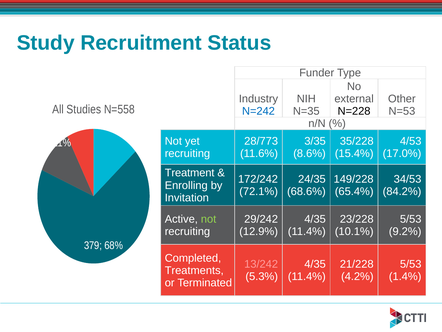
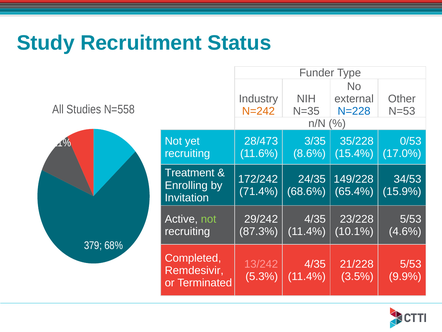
N=242 colour: blue -> orange
N=228 colour: black -> blue
28/773: 28/773 -> 28/473
4/53: 4/53 -> 0/53
72.1%: 72.1% -> 71.4%
84.2%: 84.2% -> 15.9%
12.9%: 12.9% -> 87.3%
9.2%: 9.2% -> 4.6%
Treatments: Treatments -> Remdesivir
4.2%: 4.2% -> 3.5%
1.4%: 1.4% -> 9.9%
